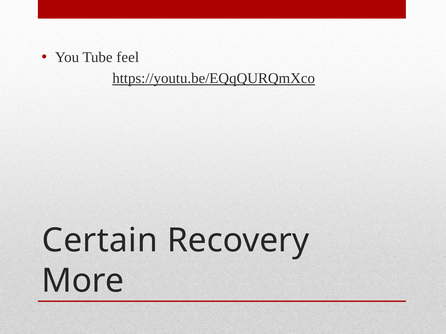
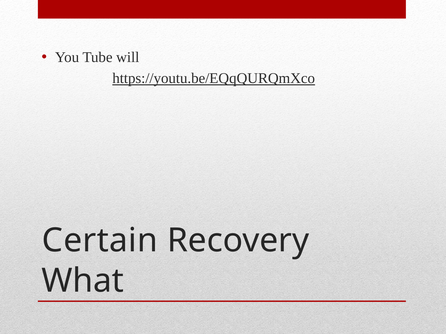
feel: feel -> will
More: More -> What
